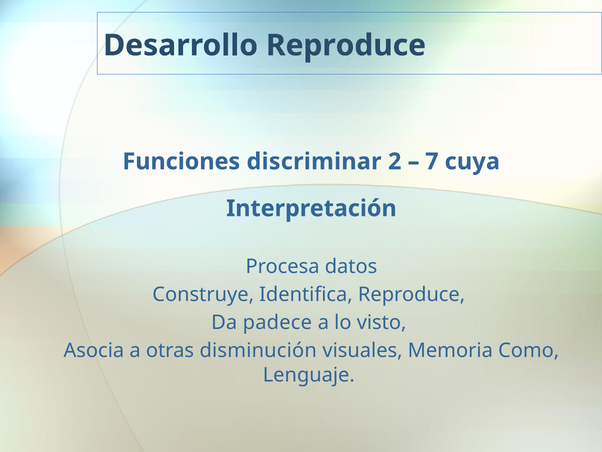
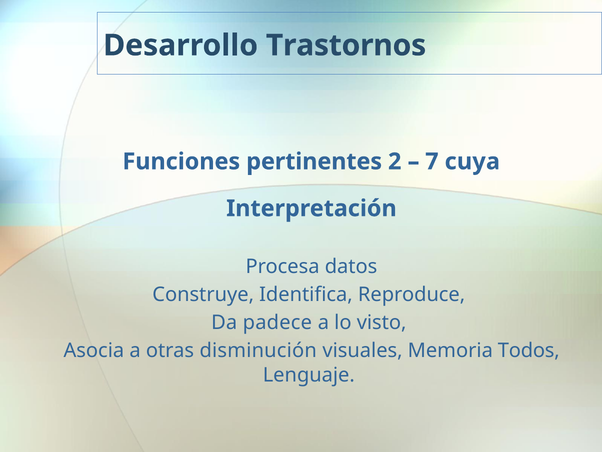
Desarrollo Reproduce: Reproduce -> Trastornos
discriminar: discriminar -> pertinentes
Como: Como -> Todos
